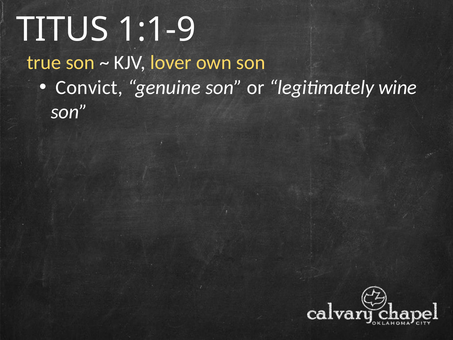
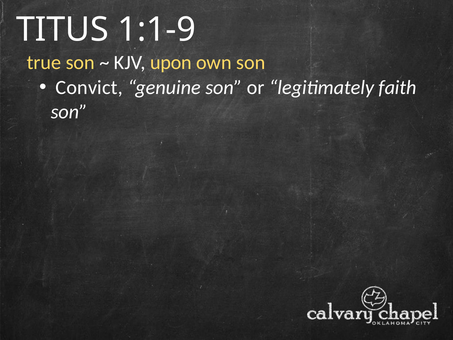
lover: lover -> upon
wine: wine -> faith
